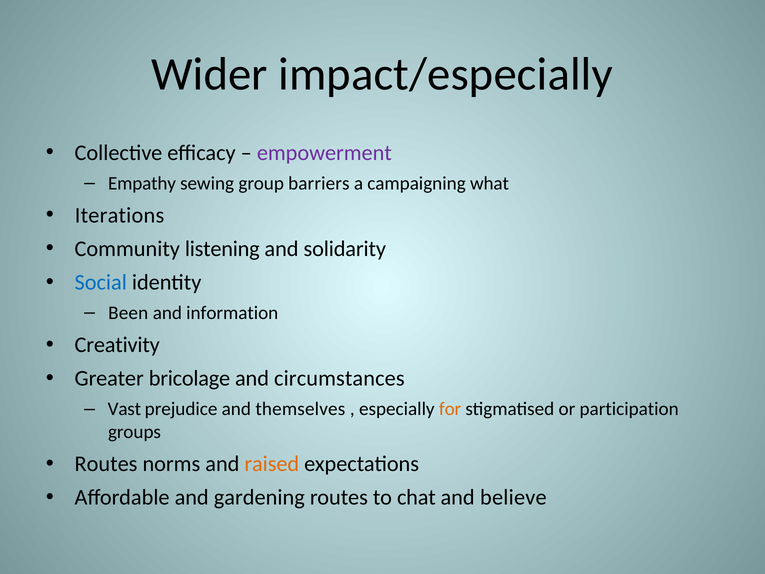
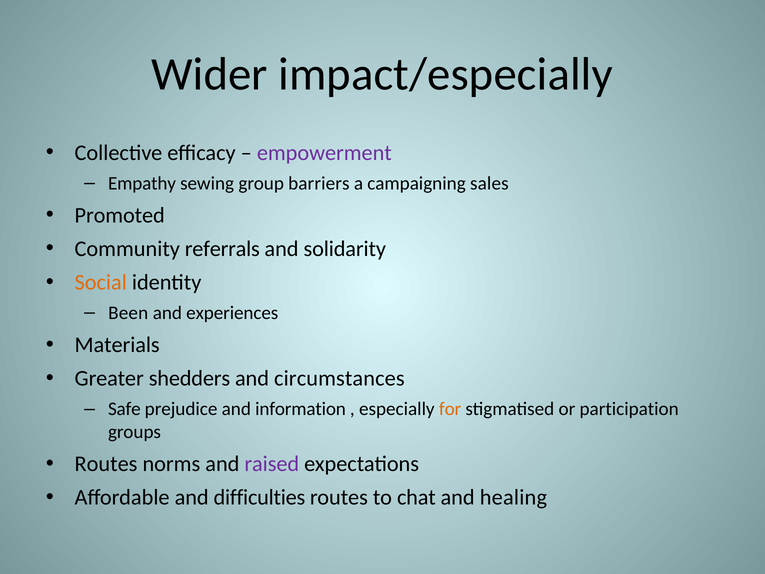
what: what -> sales
Iterations: Iterations -> Promoted
listening: listening -> referrals
Social colour: blue -> orange
information: information -> experiences
Creativity: Creativity -> Materials
bricolage: bricolage -> shedders
Vast: Vast -> Safe
themselves: themselves -> information
raised colour: orange -> purple
gardening: gardening -> difficulties
believe: believe -> healing
